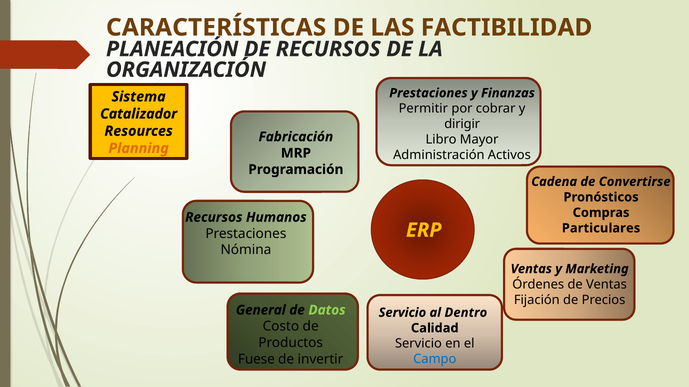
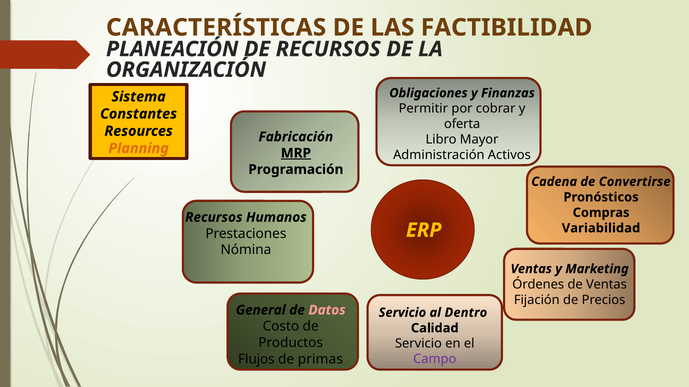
Prestaciones at (428, 93): Prestaciones -> Obligaciones
Catalizador: Catalizador -> Constantes
dirigir: dirigir -> oferta
MRP underline: none -> present
Particulares: Particulares -> Variabilidad
Datos colour: light green -> pink
Fuese: Fuese -> Flujos
invertir: invertir -> primas
Campo colour: blue -> purple
